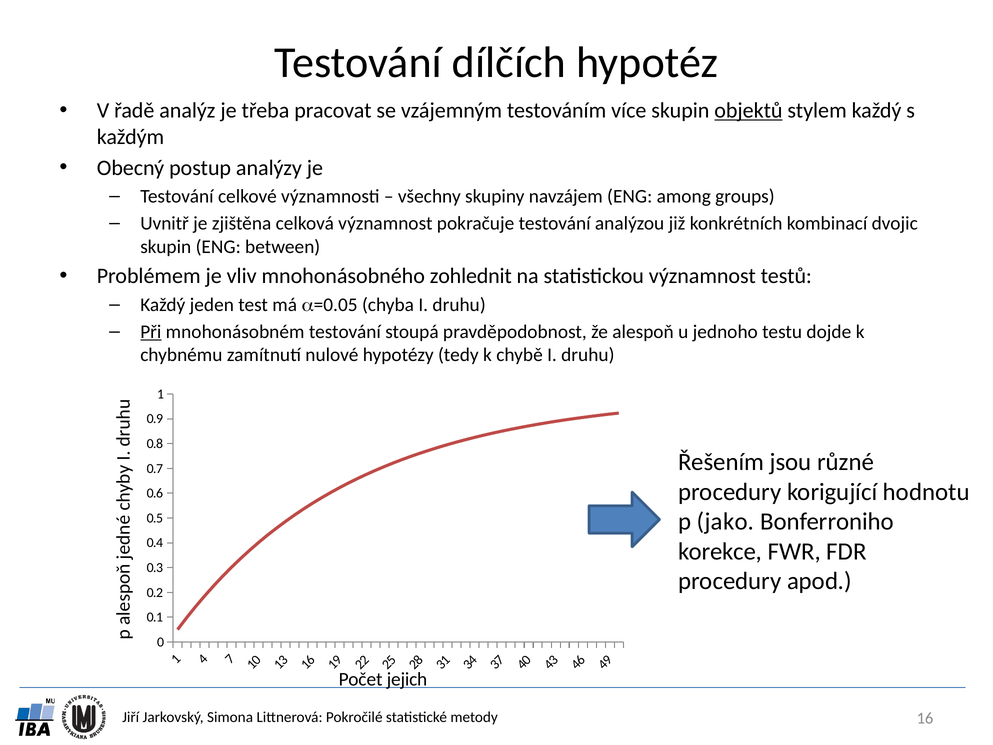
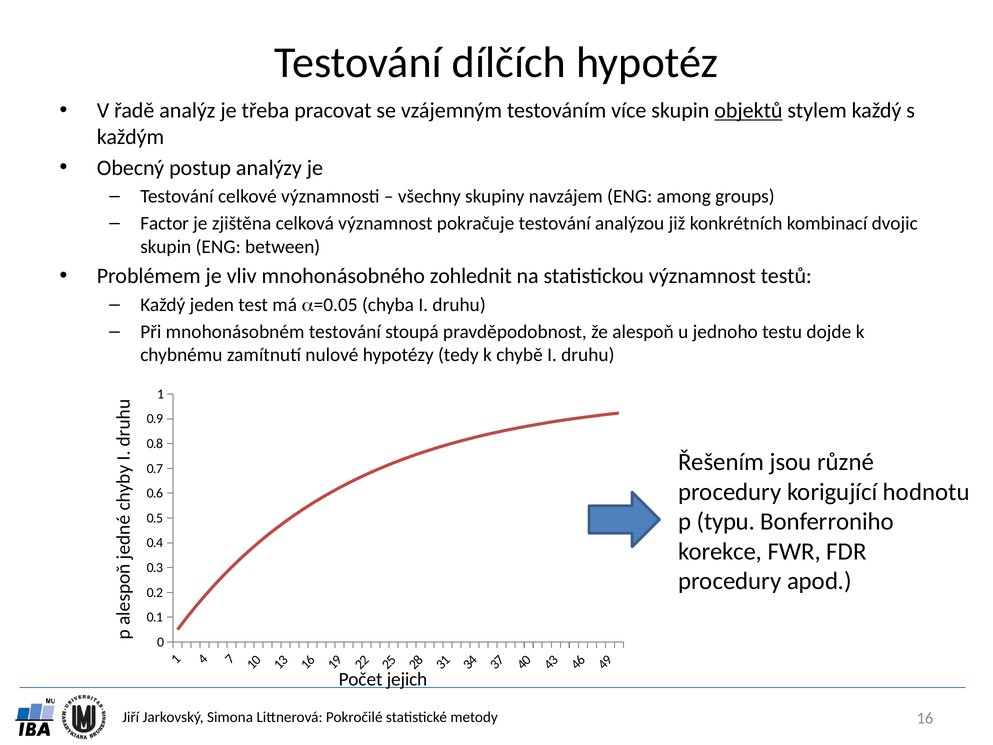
Uvnitř: Uvnitř -> Factor
Při underline: present -> none
jako: jako -> typu
